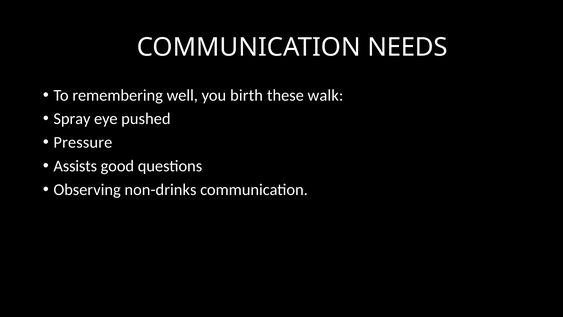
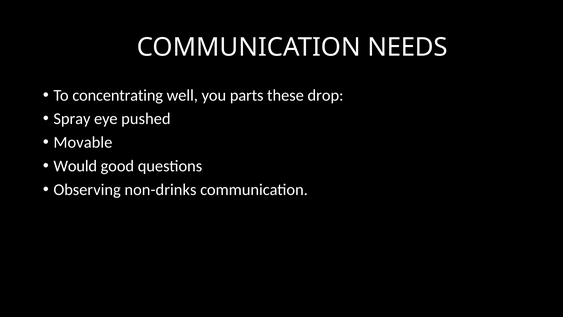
remembering: remembering -> concentrating
birth: birth -> parts
walk: walk -> drop
Pressure: Pressure -> Movable
Assists: Assists -> Would
